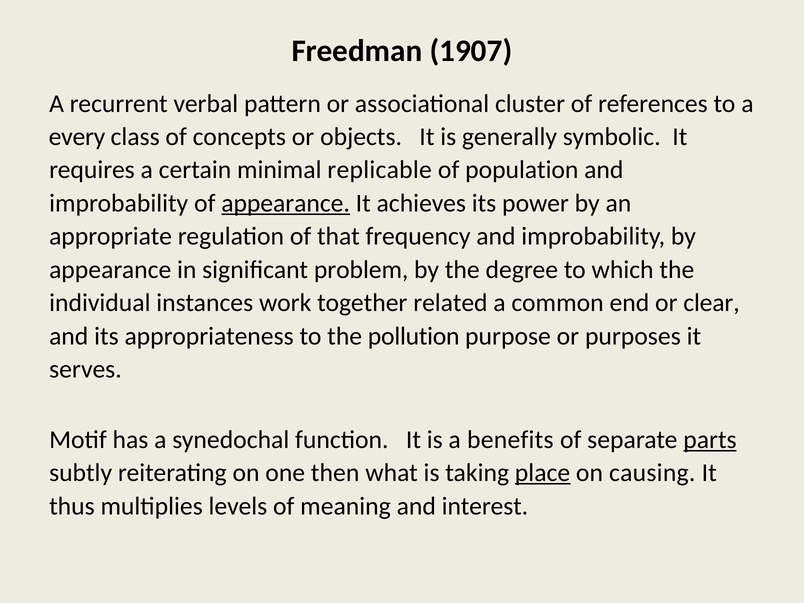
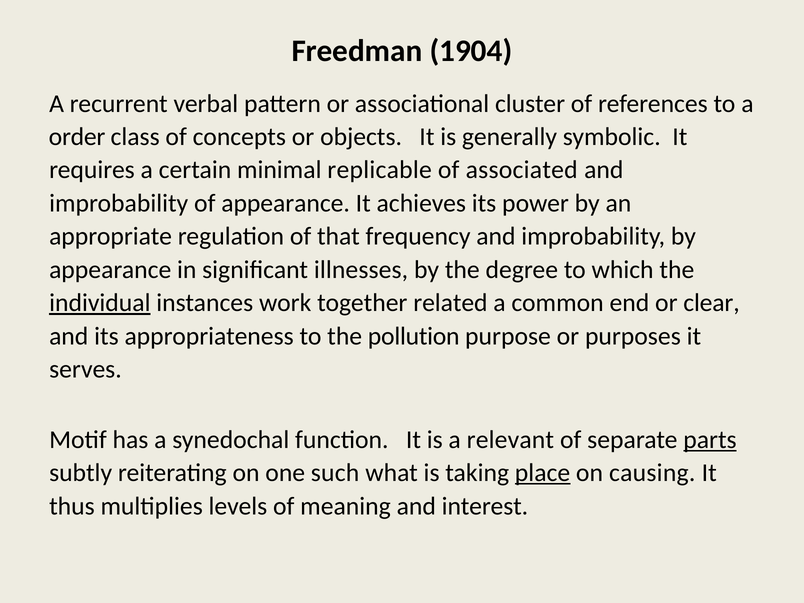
1907: 1907 -> 1904
every: every -> order
population: population -> associated
appearance at (286, 203) underline: present -> none
problem: problem -> illnesses
individual underline: none -> present
benefits: benefits -> relevant
then: then -> such
